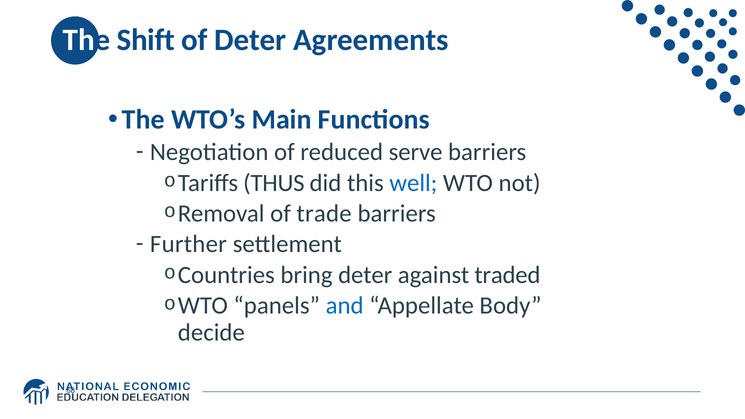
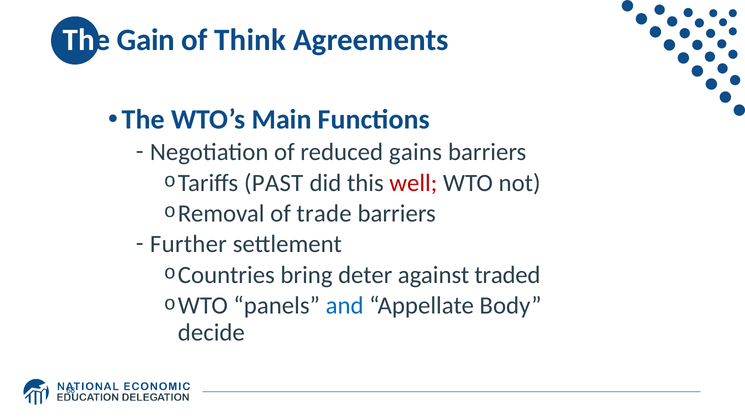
Shift: Shift -> Gain
of Deter: Deter -> Think
serve: serve -> gains
THUS: THUS -> PAST
well colour: blue -> red
